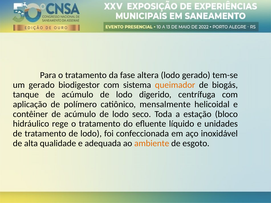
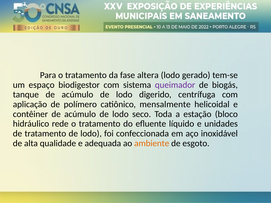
um gerado: gerado -> espaço
queimador colour: orange -> purple
rege: rege -> rede
